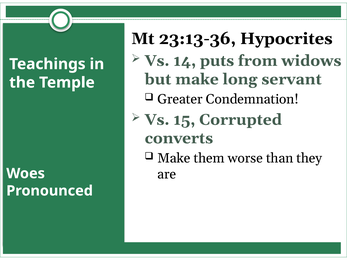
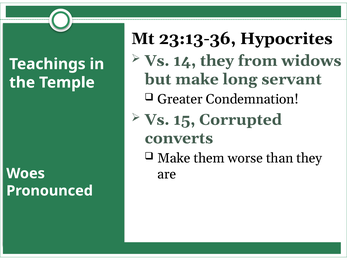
14 puts: puts -> they
